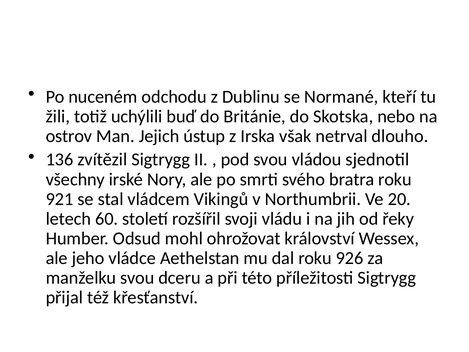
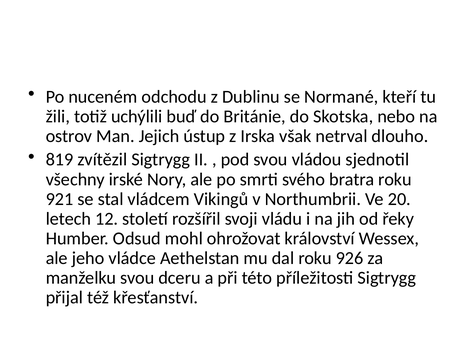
136: 136 -> 819
60: 60 -> 12
